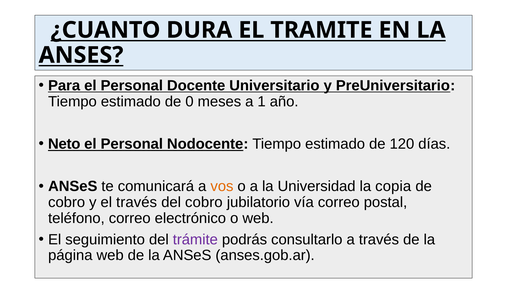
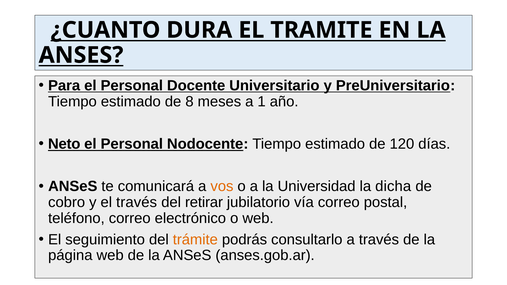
0: 0 -> 8
copia: copia -> dicha
del cobro: cobro -> retirar
trámite colour: purple -> orange
